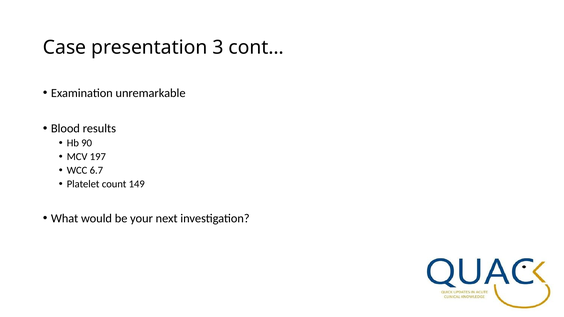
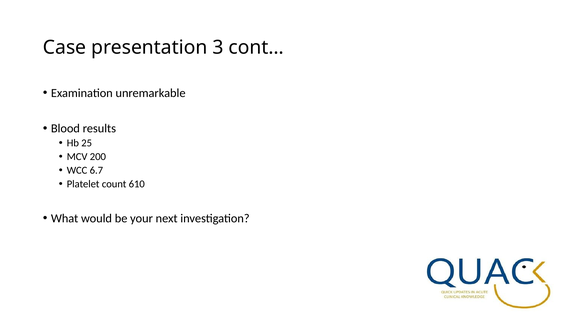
90: 90 -> 25
197: 197 -> 200
149: 149 -> 610
